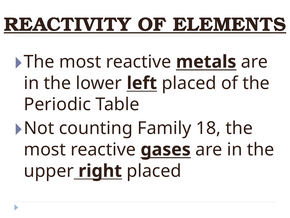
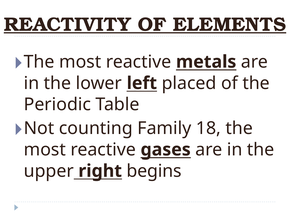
right placed: placed -> begins
